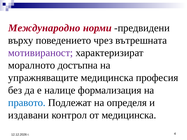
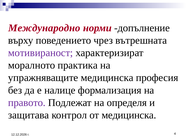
предвидени: предвидени -> допълнение
достъпна: достъпна -> практика
правото colour: blue -> purple
издавани: издавани -> защитава
